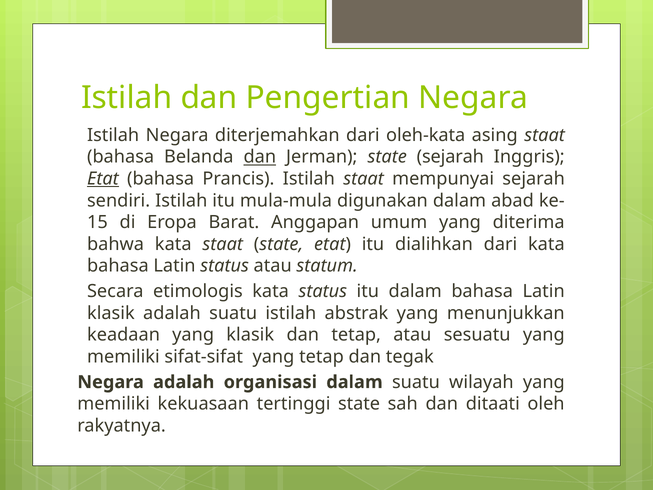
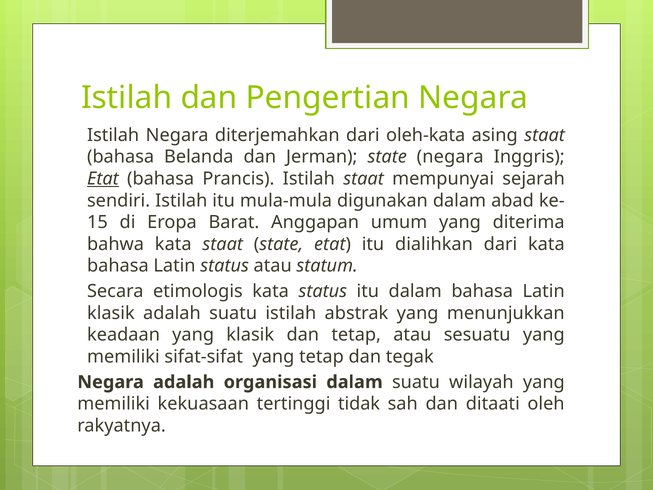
dan at (260, 157) underline: present -> none
state sejarah: sejarah -> negara
tertinggi state: state -> tidak
